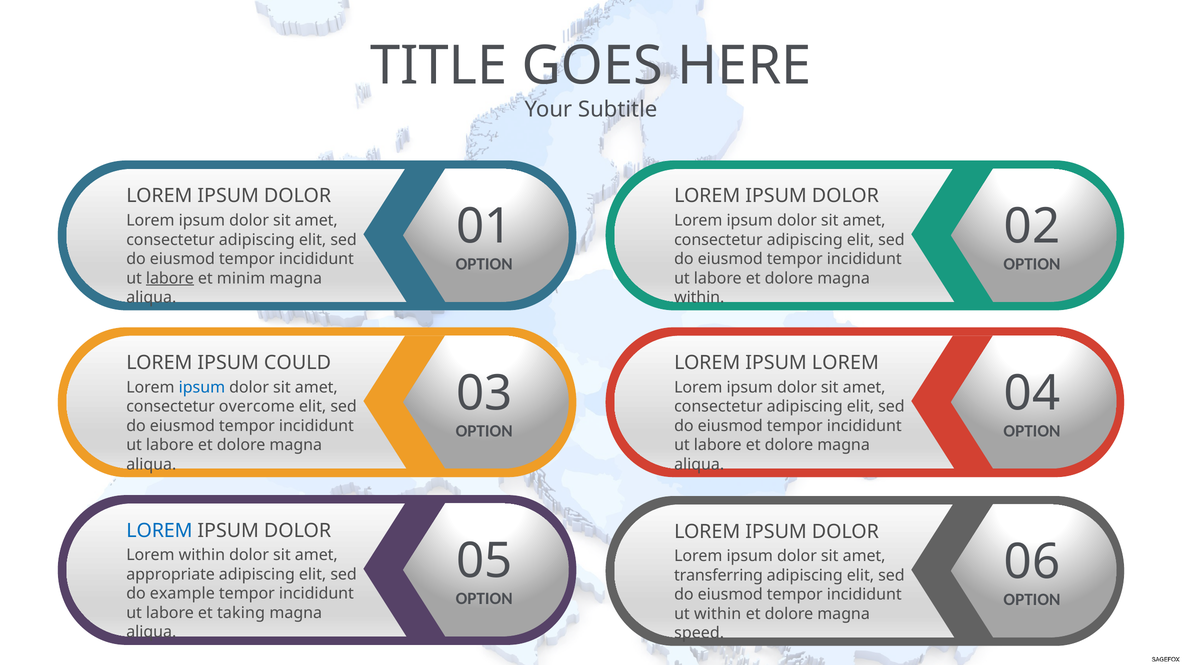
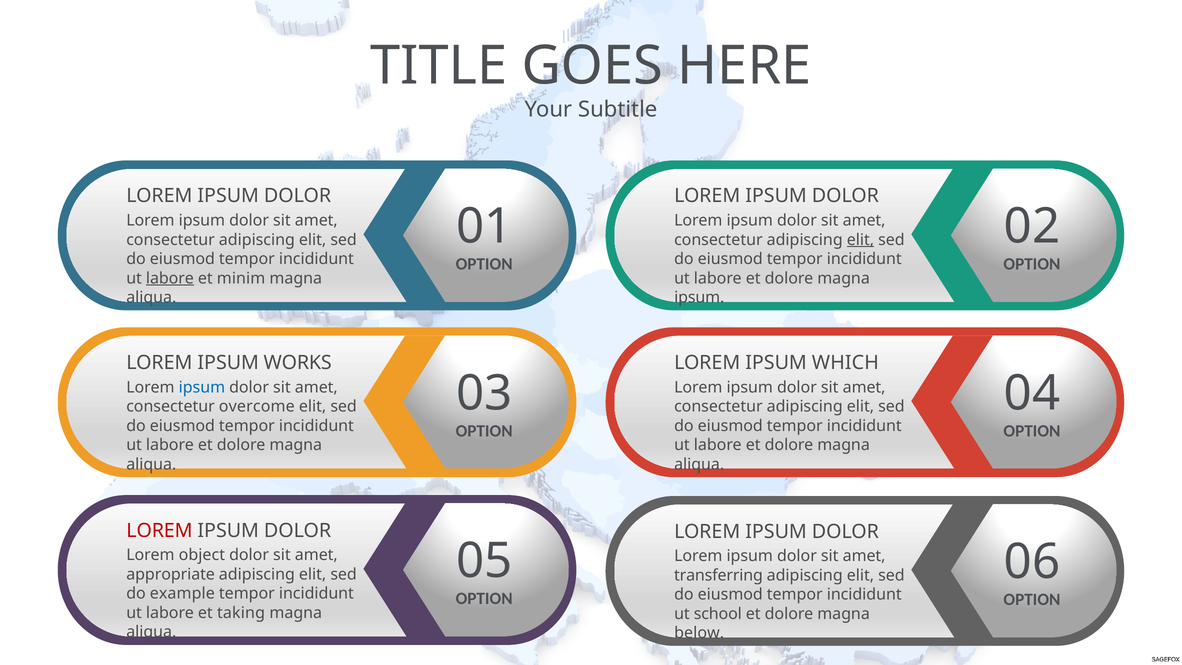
elit at (860, 240) underline: none -> present
within at (699, 297): within -> ipsum
COULD: COULD -> WORKS
IPSUM LOREM: LOREM -> WHICH
LOREM at (159, 530) colour: blue -> red
Lorem within: within -> object
ut within: within -> school
speed: speed -> below
